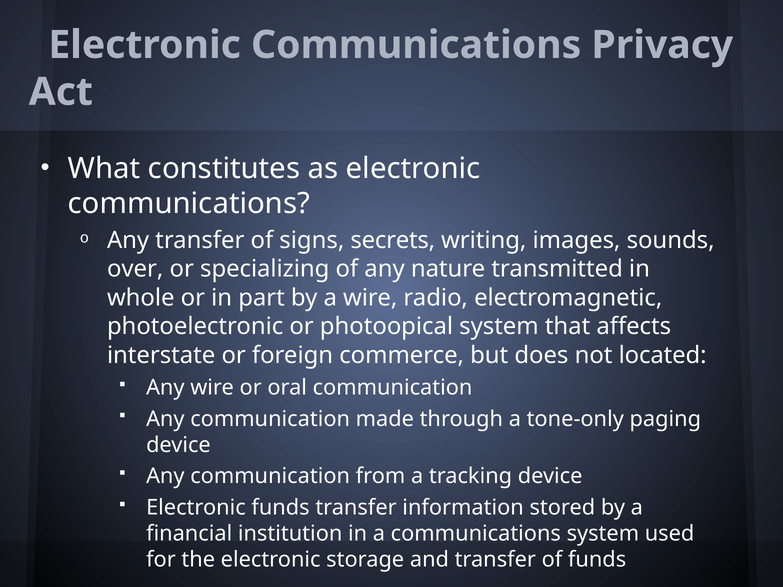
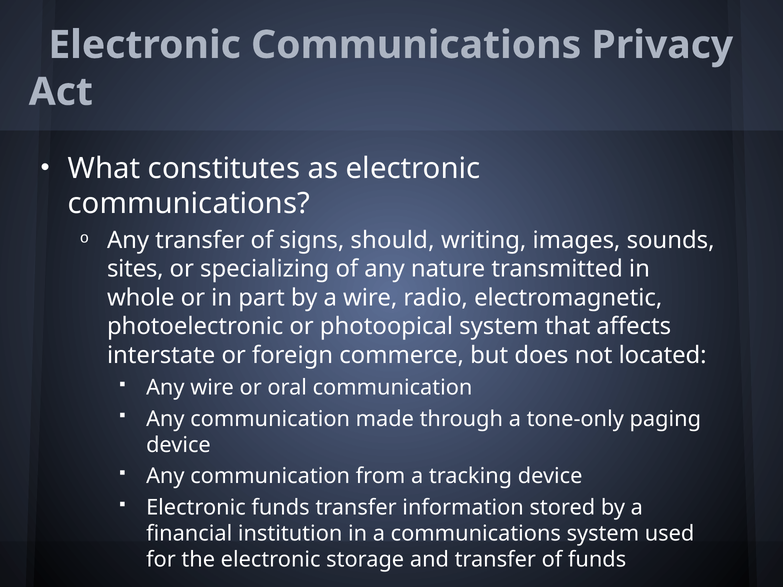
secrets: secrets -> should
over: over -> sites
